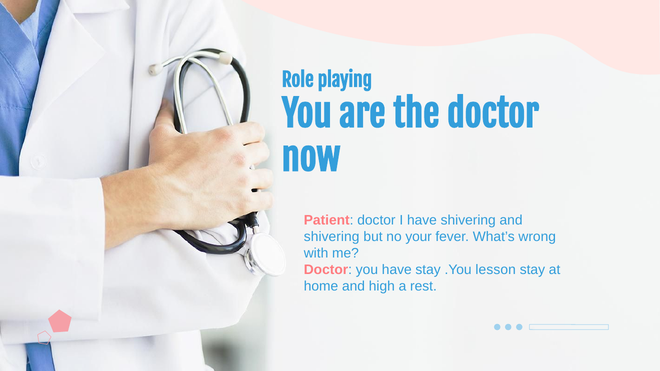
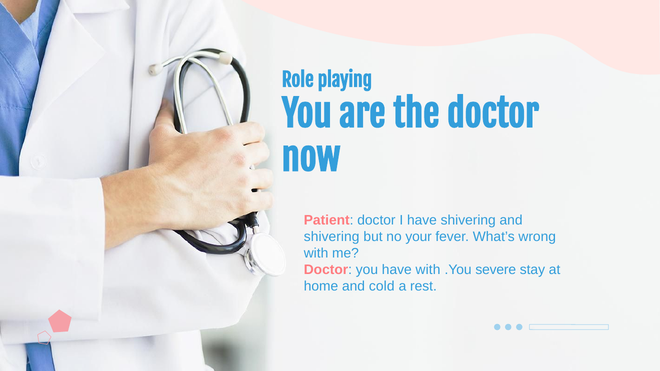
have stay: stay -> with
lesson: lesson -> severe
high: high -> cold
